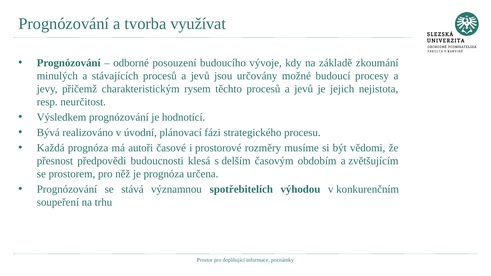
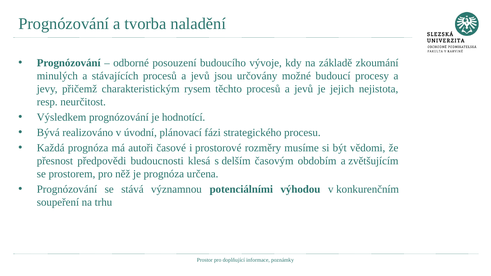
využívat: využívat -> naladění
spotřebitelích: spotřebitelích -> potenciálními
